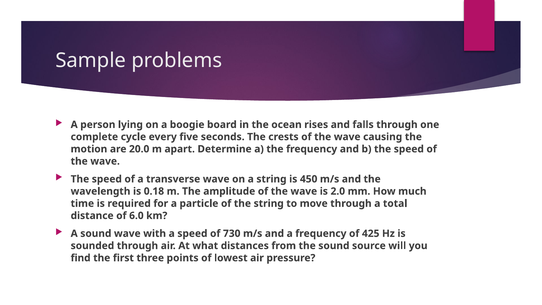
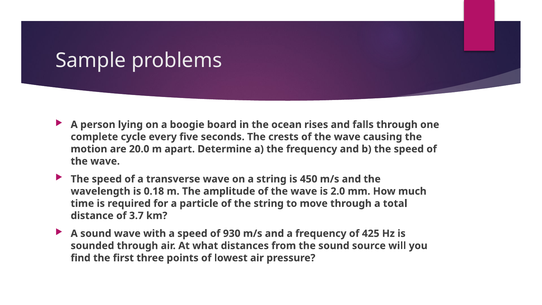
6.0: 6.0 -> 3.7
730: 730 -> 930
